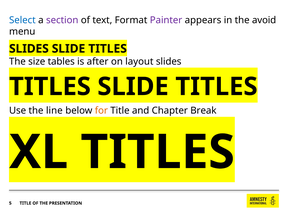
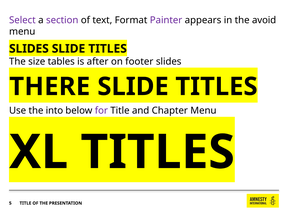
Select colour: blue -> purple
layout: layout -> footer
TITLES at (50, 87): TITLES -> THERE
line: line -> into
for colour: orange -> purple
Chapter Break: Break -> Menu
